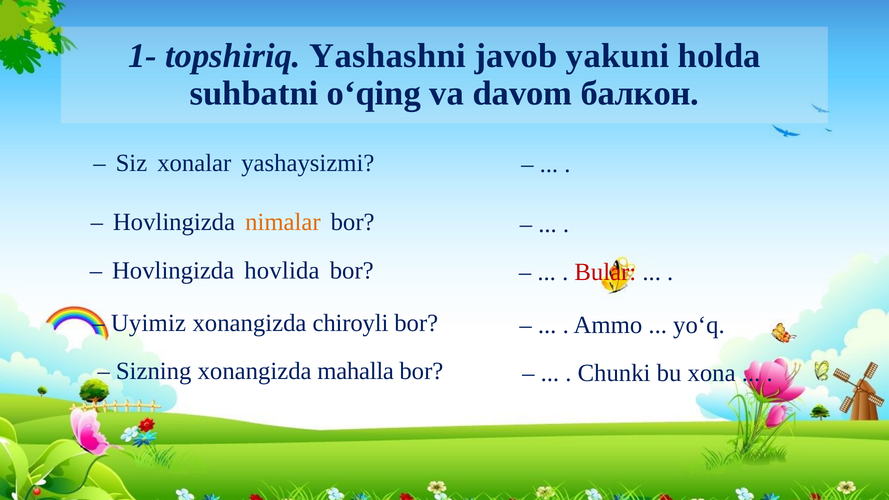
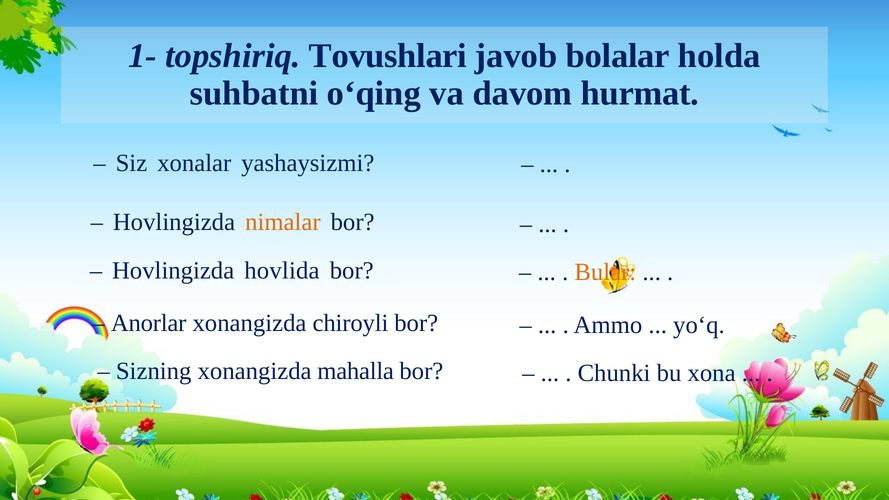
Yashashni: Yashashni -> Tovushlari
yakuni: yakuni -> bolalar
балкон: балкон -> hurmat
Bular colour: red -> orange
Uyimiz: Uyimiz -> Anorlar
